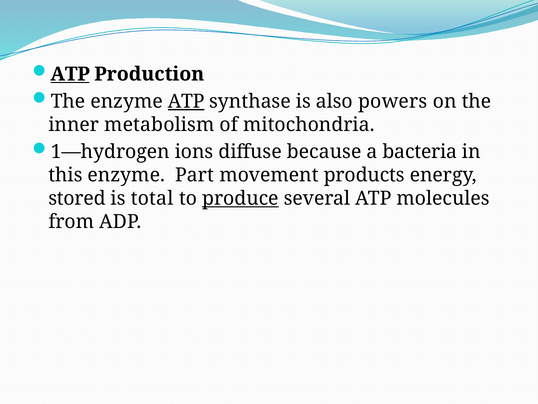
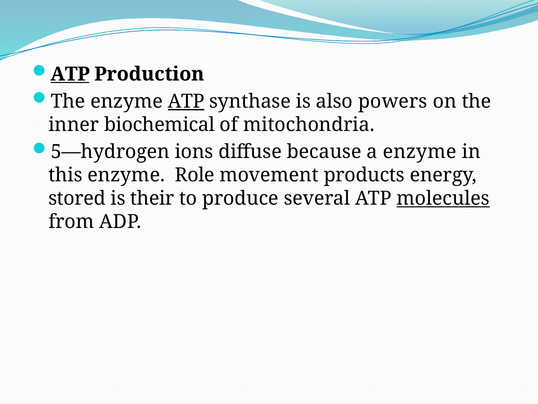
metabolism: metabolism -> biochemical
1—hydrogen: 1—hydrogen -> 5—hydrogen
a bacteria: bacteria -> enzyme
Part: Part -> Role
total: total -> their
produce underline: present -> none
molecules underline: none -> present
